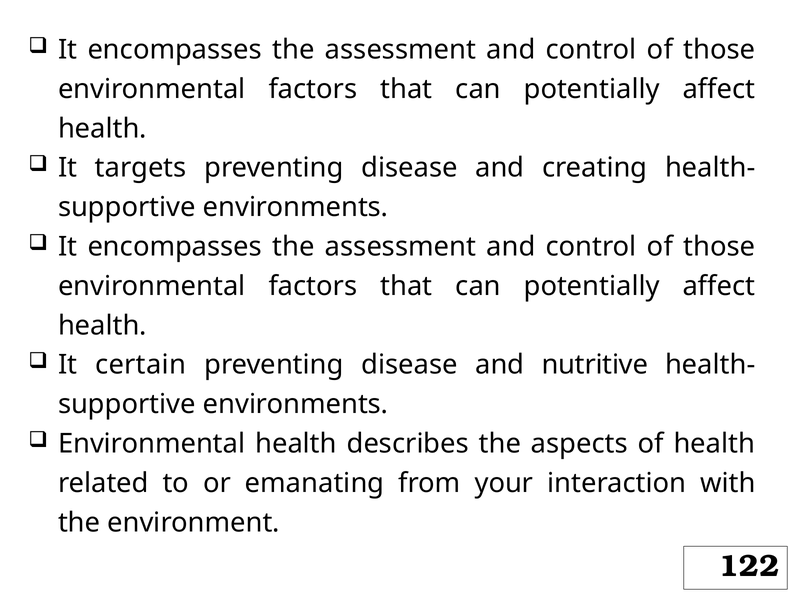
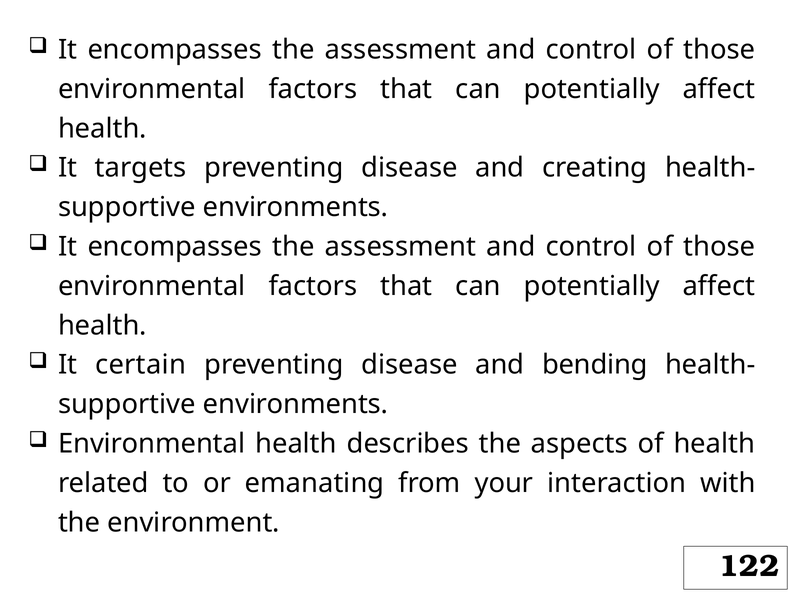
nutritive: nutritive -> bending
